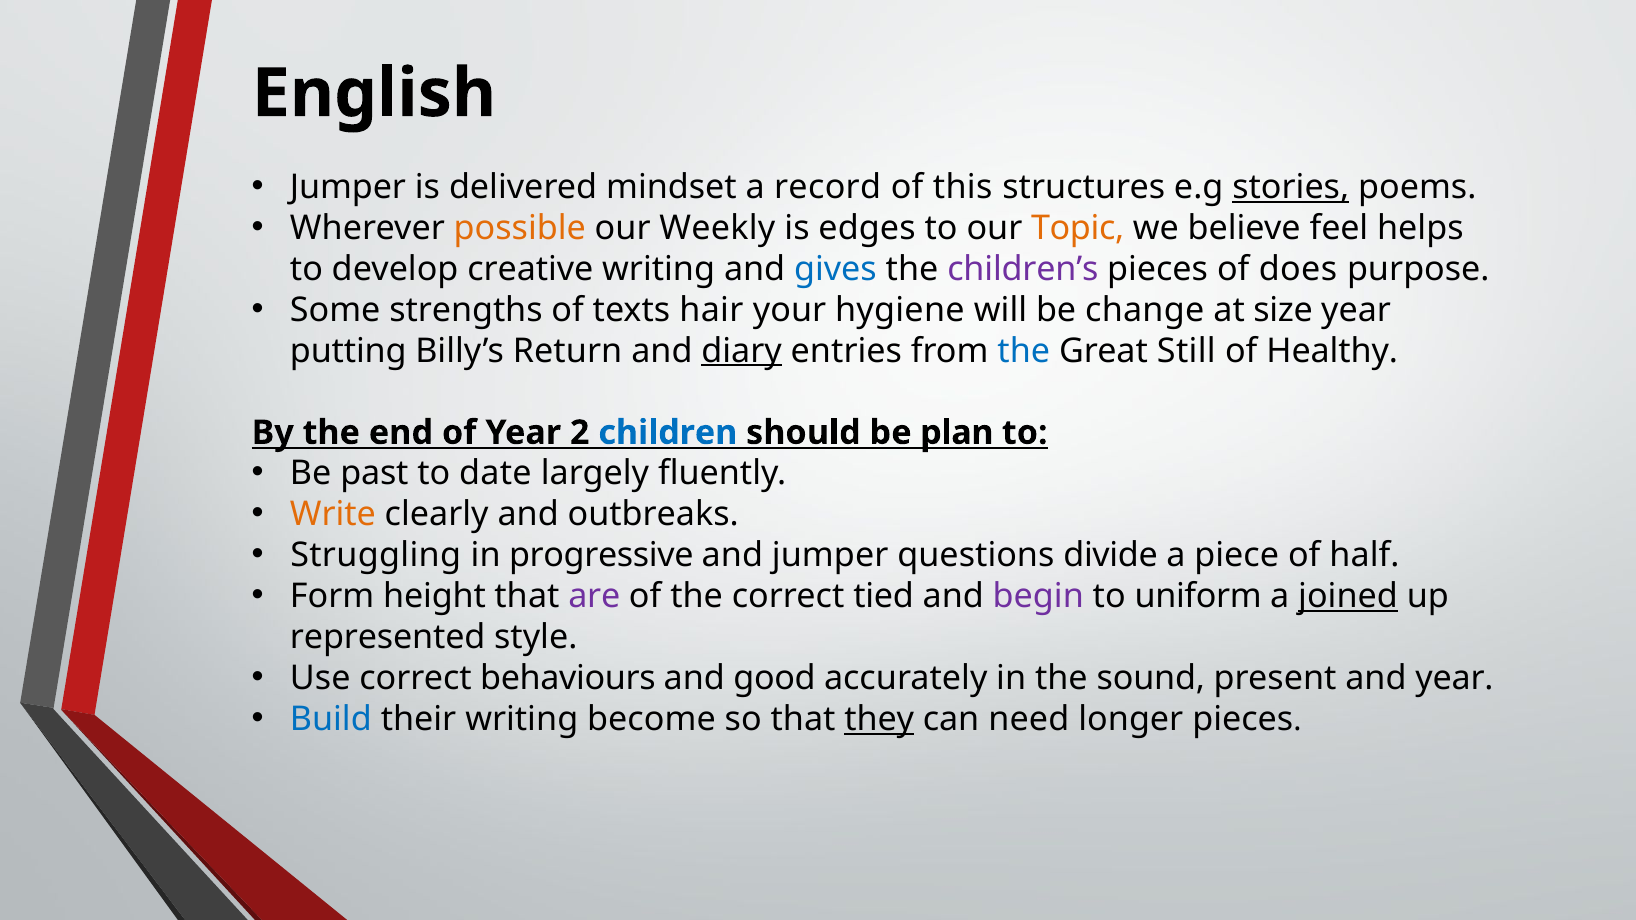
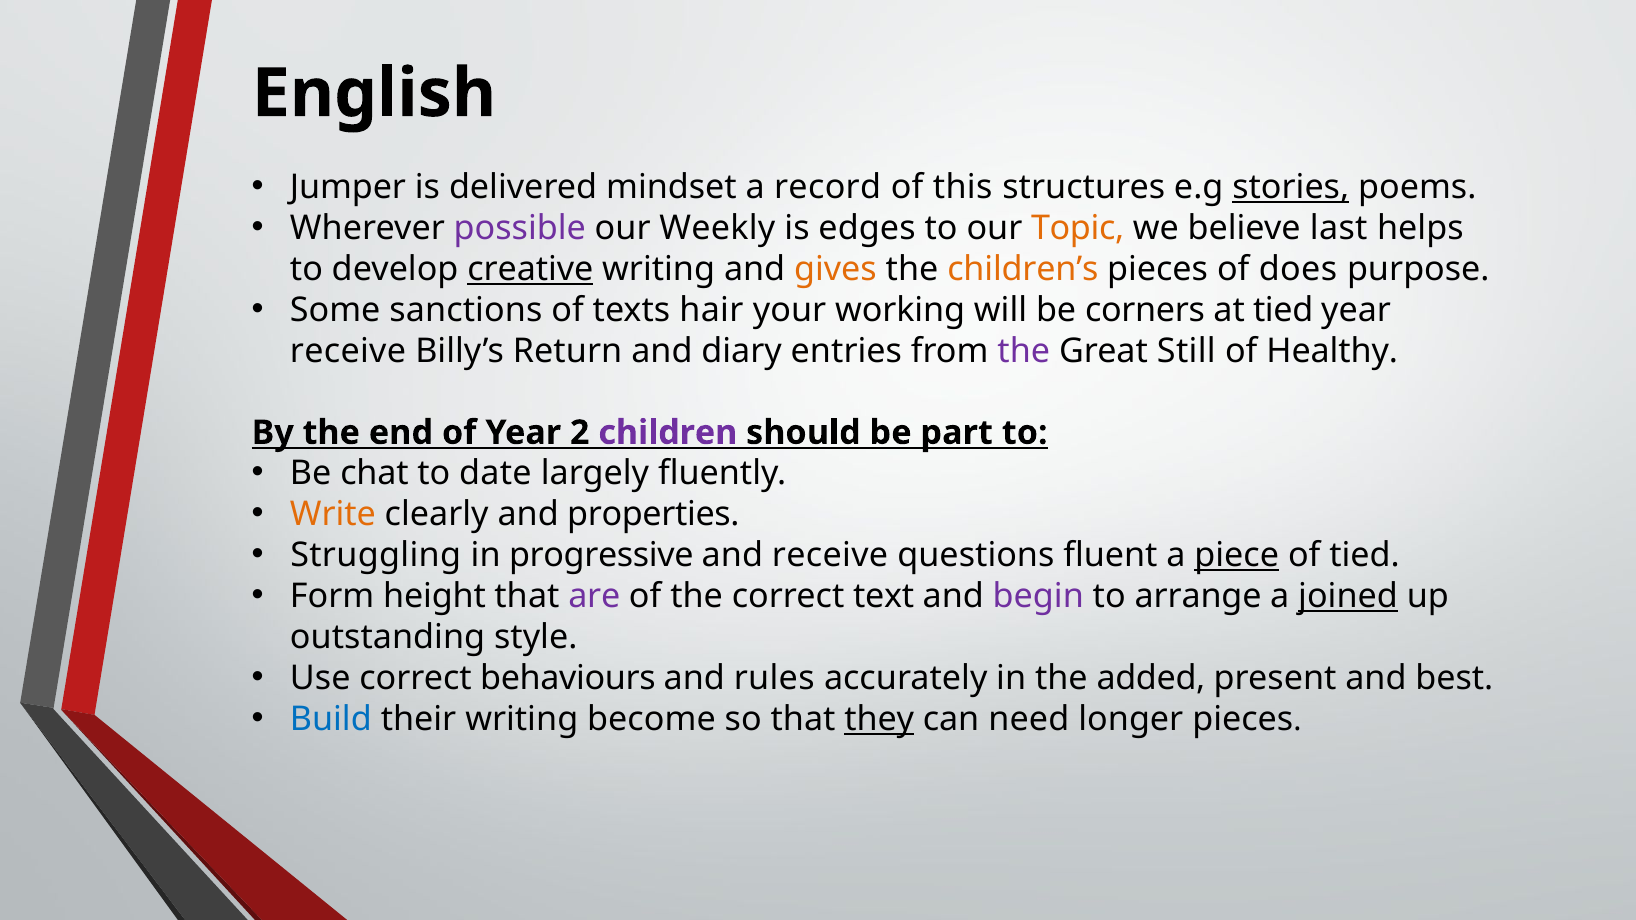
possible colour: orange -> purple
feel: feel -> last
creative underline: none -> present
gives colour: blue -> orange
children’s colour: purple -> orange
strengths: strengths -> sanctions
hygiene: hygiene -> working
change: change -> corners
at size: size -> tied
putting at (348, 351): putting -> receive
diary underline: present -> none
the at (1024, 351) colour: blue -> purple
children colour: blue -> purple
plan: plan -> part
past: past -> chat
outbreaks: outbreaks -> properties
and jumper: jumper -> receive
divide: divide -> fluent
piece underline: none -> present
of half: half -> tied
tied: tied -> text
uniform: uniform -> arrange
represented: represented -> outstanding
good: good -> rules
sound: sound -> added
and year: year -> best
